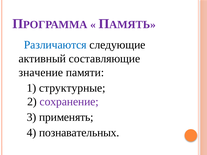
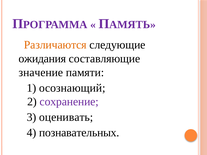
Различаются colour: blue -> orange
активный: активный -> ожидания
структурные: структурные -> осознающий
применять: применять -> оценивать
